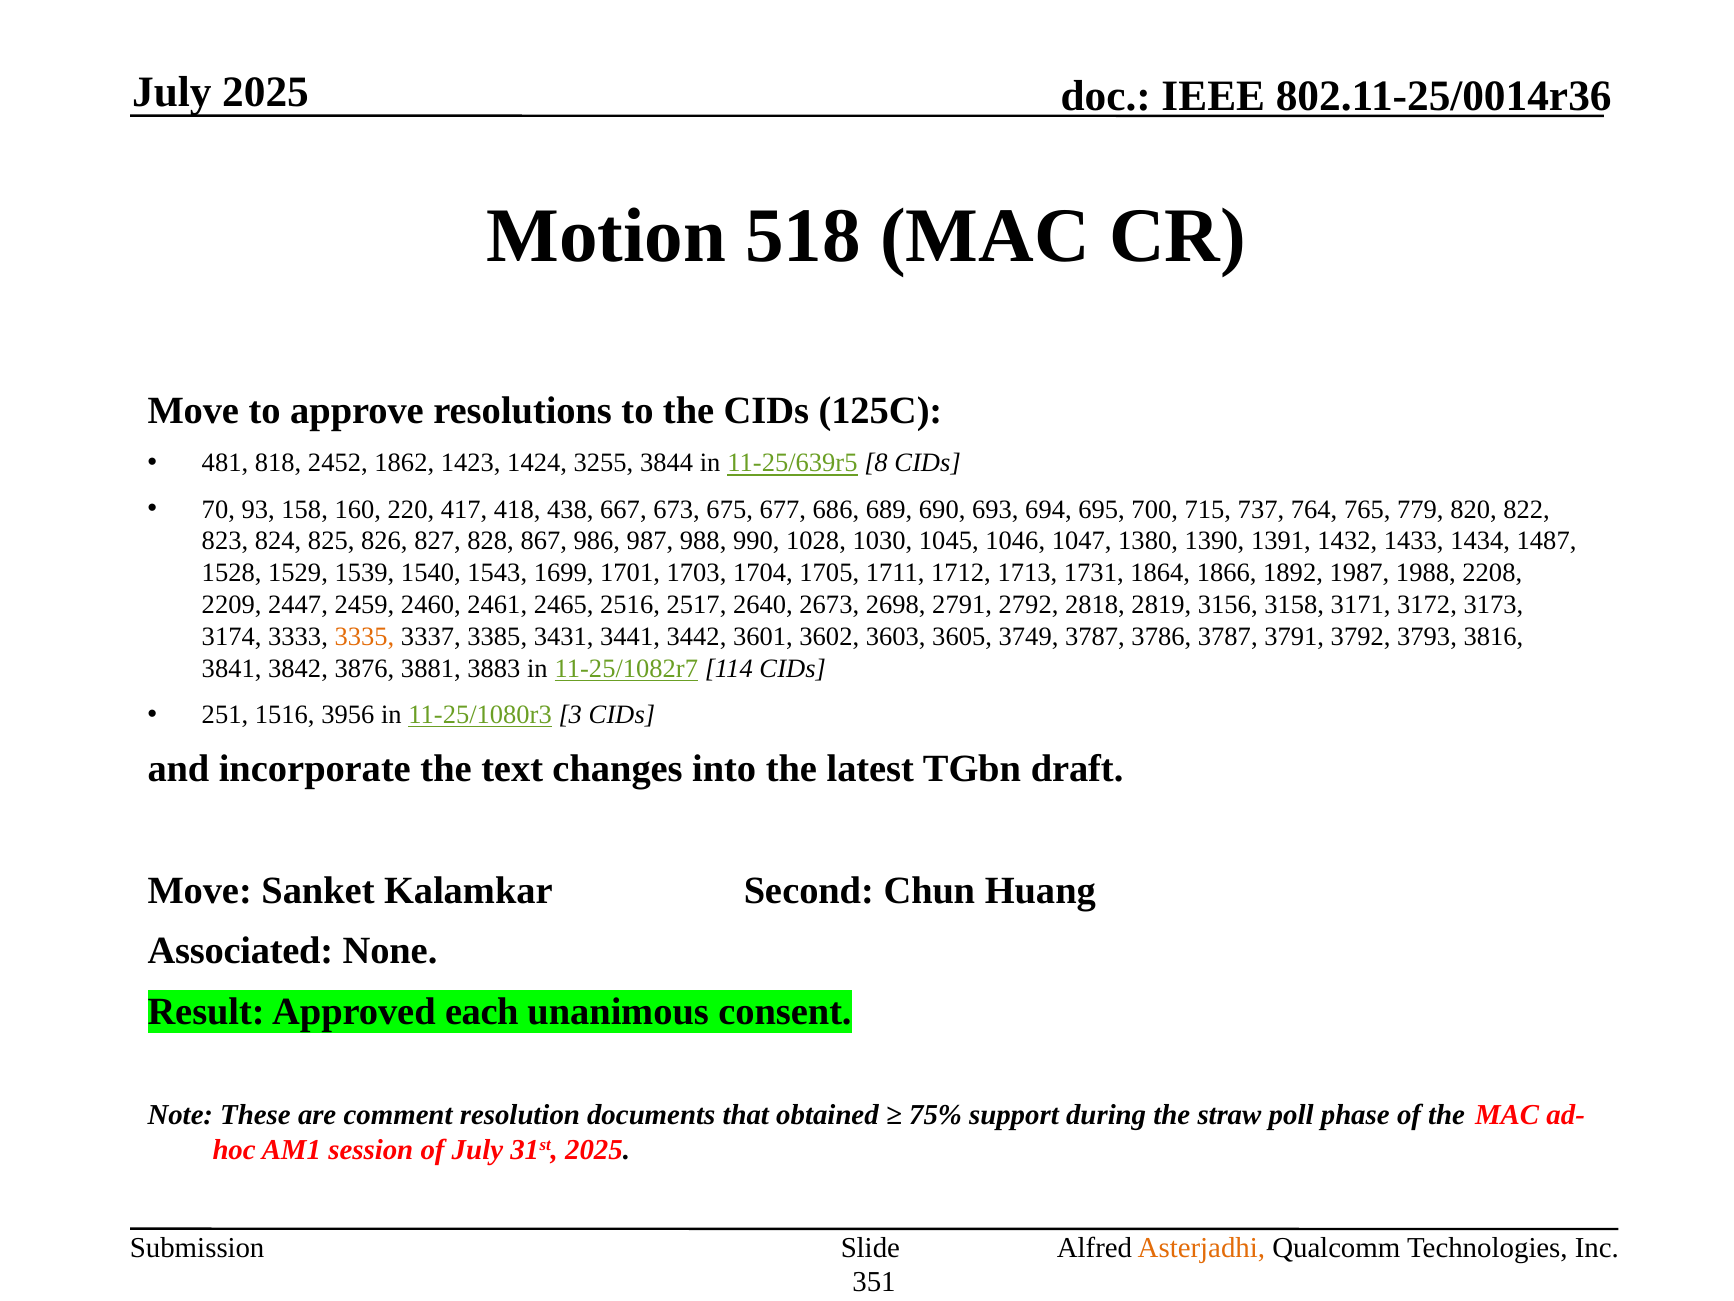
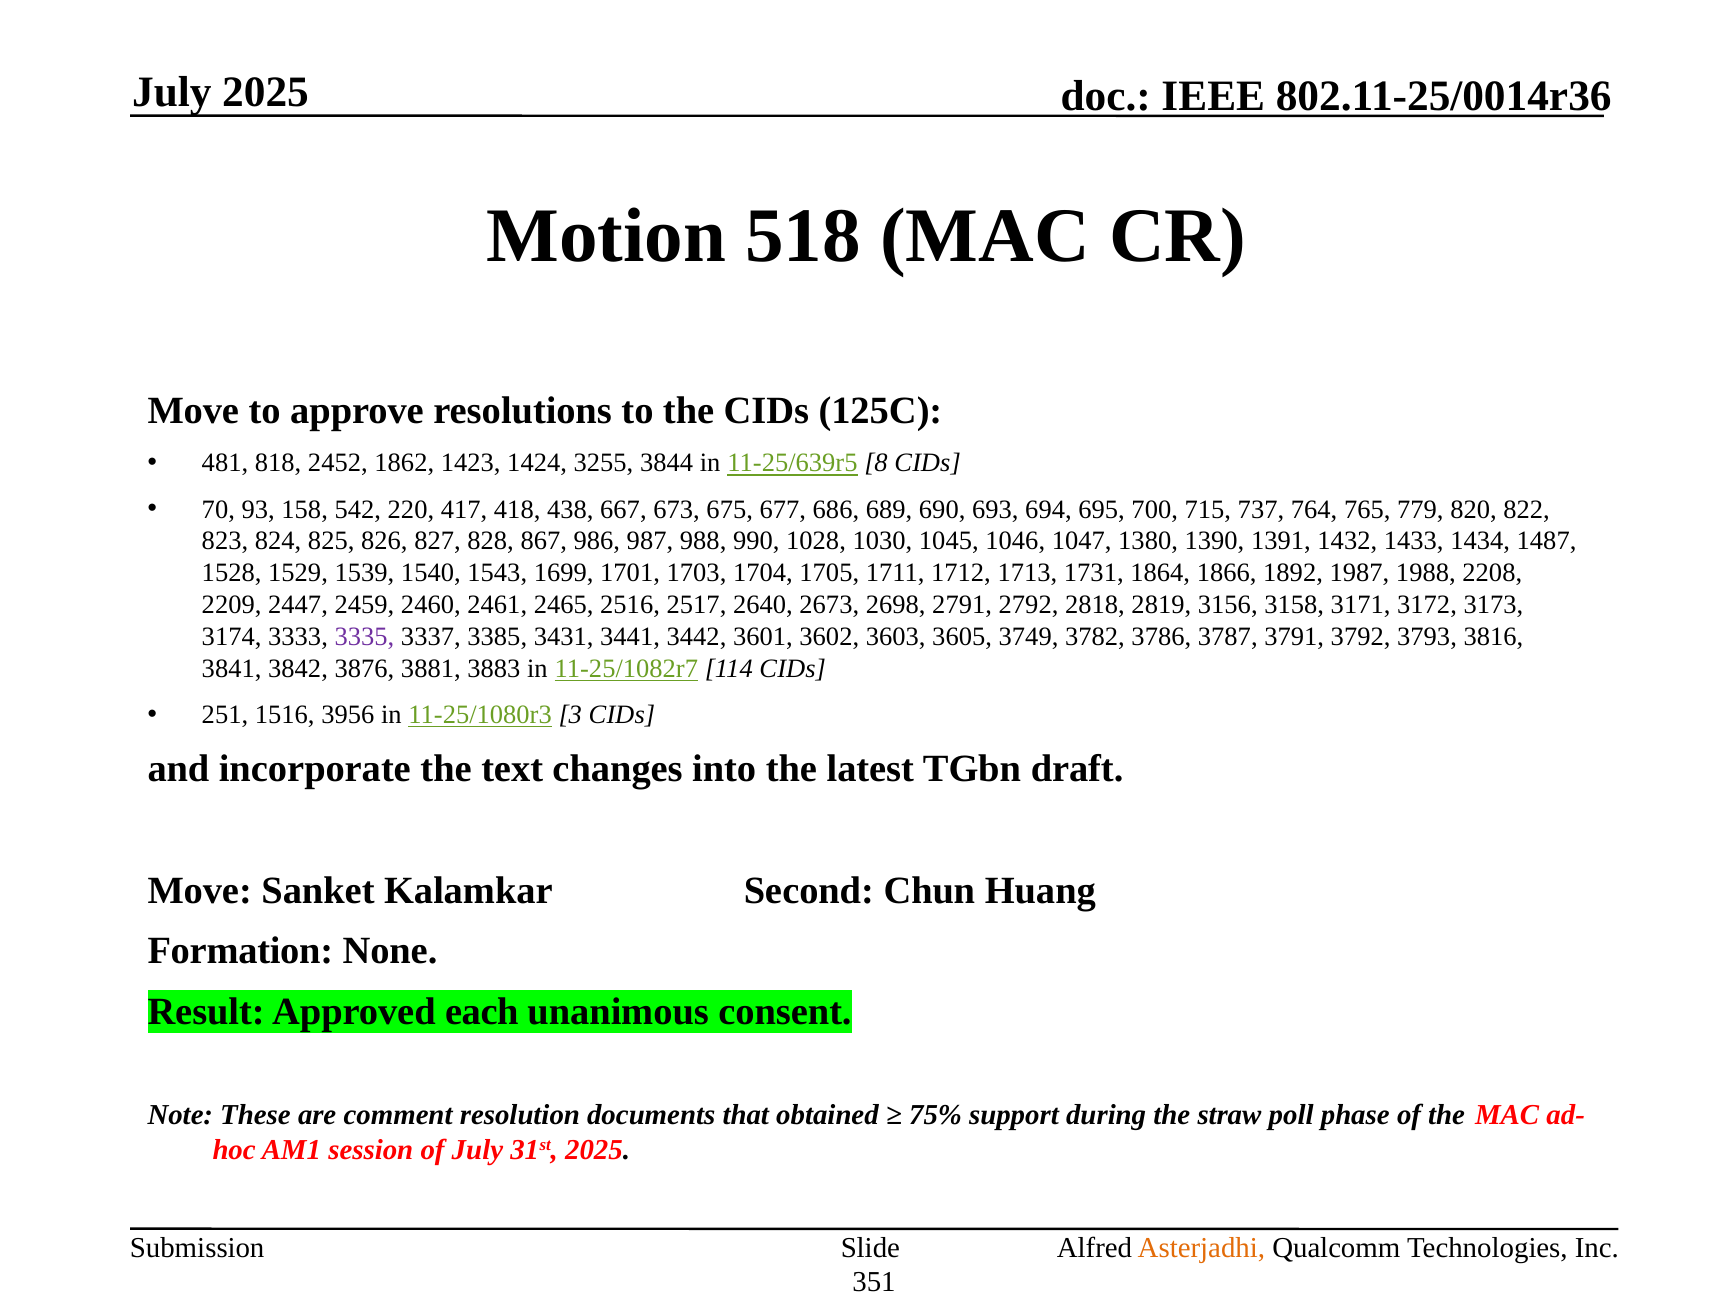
160: 160 -> 542
3335 colour: orange -> purple
3749 3787: 3787 -> 3782
Associated: Associated -> Formation
